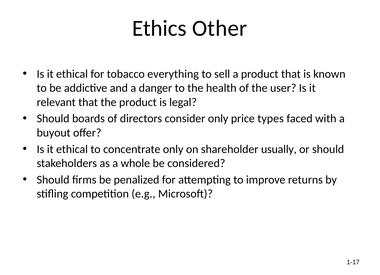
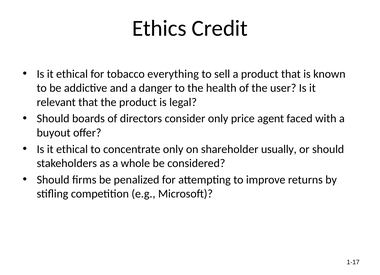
Other: Other -> Credit
types: types -> agent
